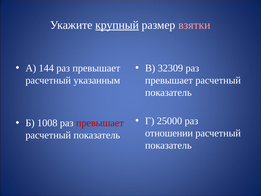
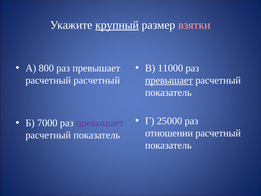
144: 144 -> 800
32309: 32309 -> 11000
расчетный указанным: указанным -> расчетный
превышает at (169, 80) underline: none -> present
1008: 1008 -> 7000
превышает at (100, 123) colour: red -> purple
